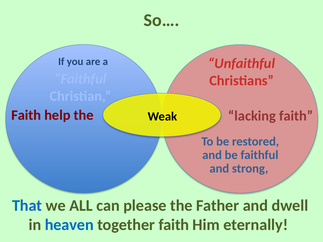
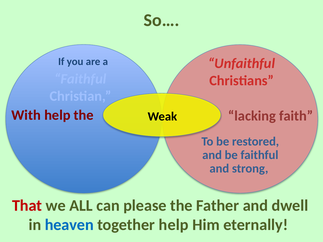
Faith at (26, 115): Faith -> With
That colour: blue -> red
together faith: faith -> help
